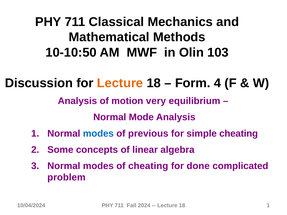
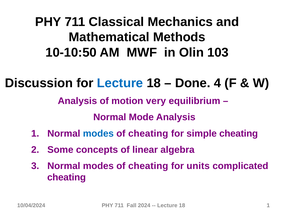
Lecture at (120, 83) colour: orange -> blue
Form: Form -> Done
previous at (148, 134): previous -> cheating
done: done -> units
problem at (66, 178): problem -> cheating
